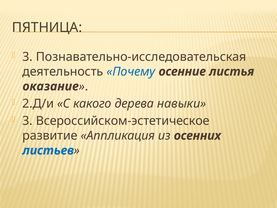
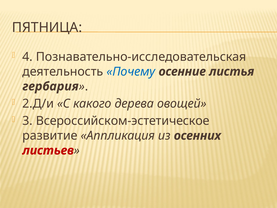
3 at (28, 57): 3 -> 4
оказание: оказание -> гербария
навыки: навыки -> овощей
листьев colour: blue -> red
